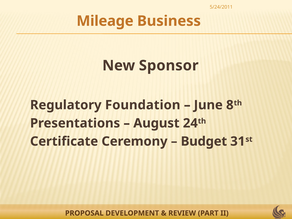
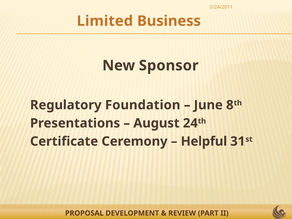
Mileage: Mileage -> Limited
Budget: Budget -> Helpful
